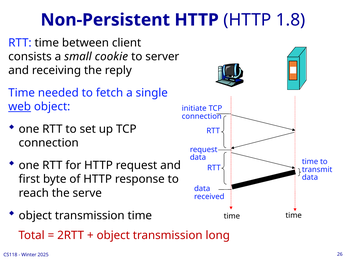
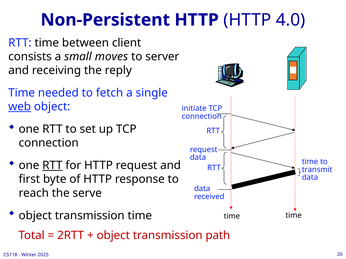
1.8: 1.8 -> 4.0
cookie: cookie -> moves
RTT at (52, 166) underline: none -> present
long: long -> path
